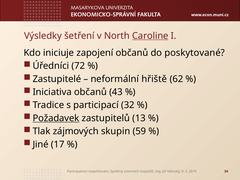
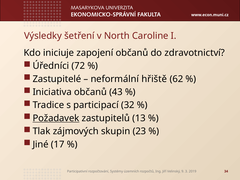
Caroline underline: present -> none
poskytované: poskytované -> zdravotnictví
59: 59 -> 23
